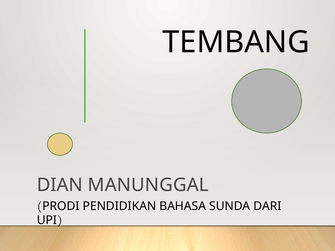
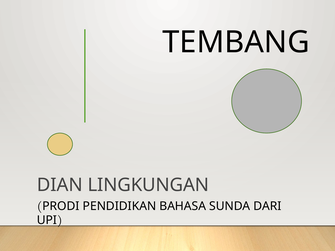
MANUNGGAL: MANUNGGAL -> LINGKUNGAN
